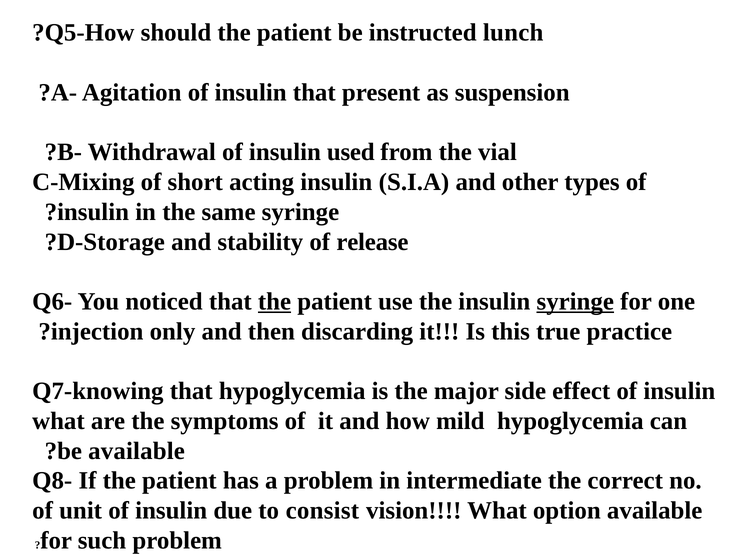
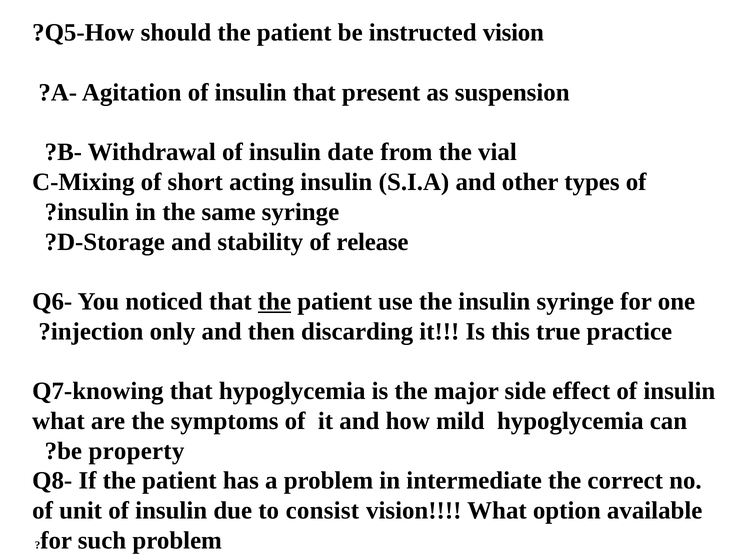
instructed lunch: lunch -> vision
used: used -> date
syringe at (575, 302) underline: present -> none
be available: available -> property
